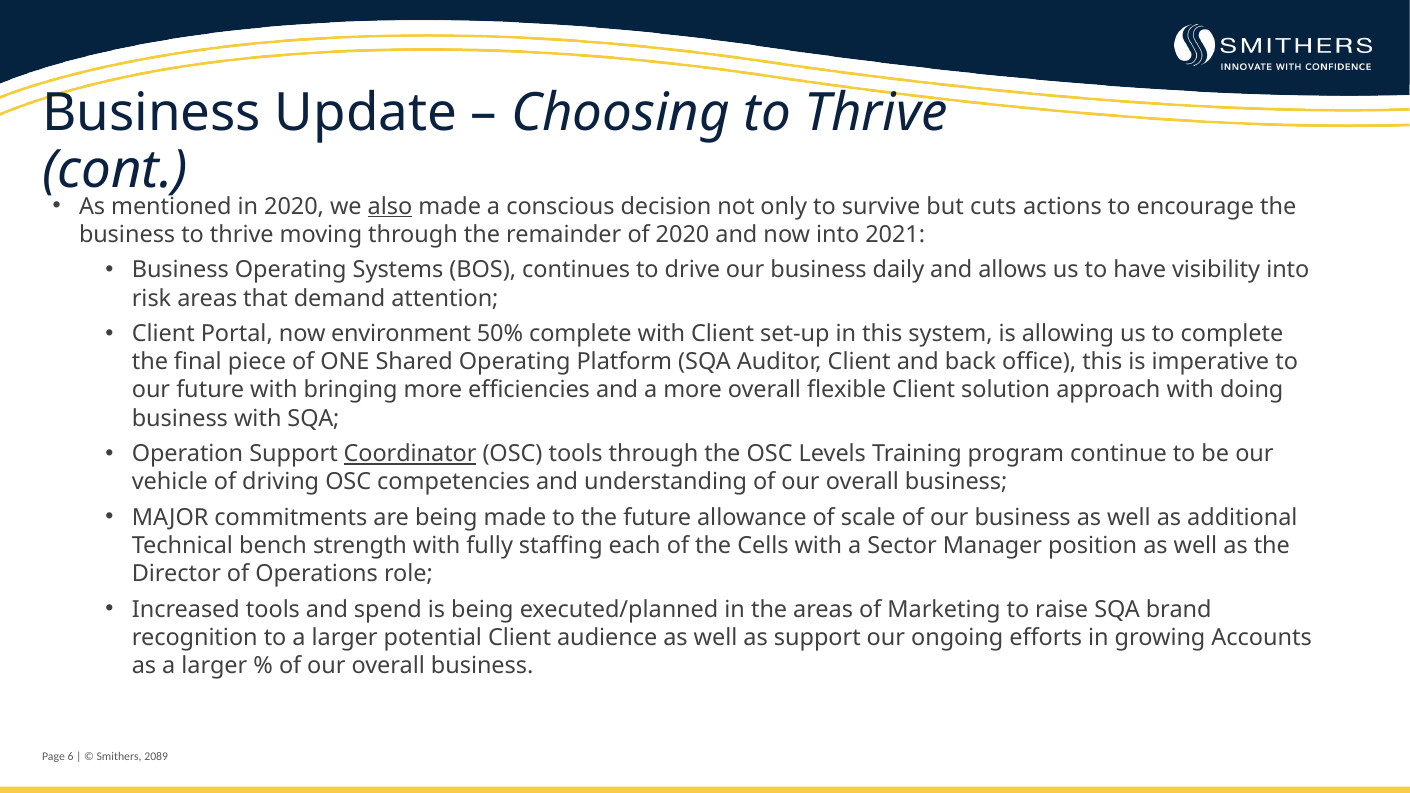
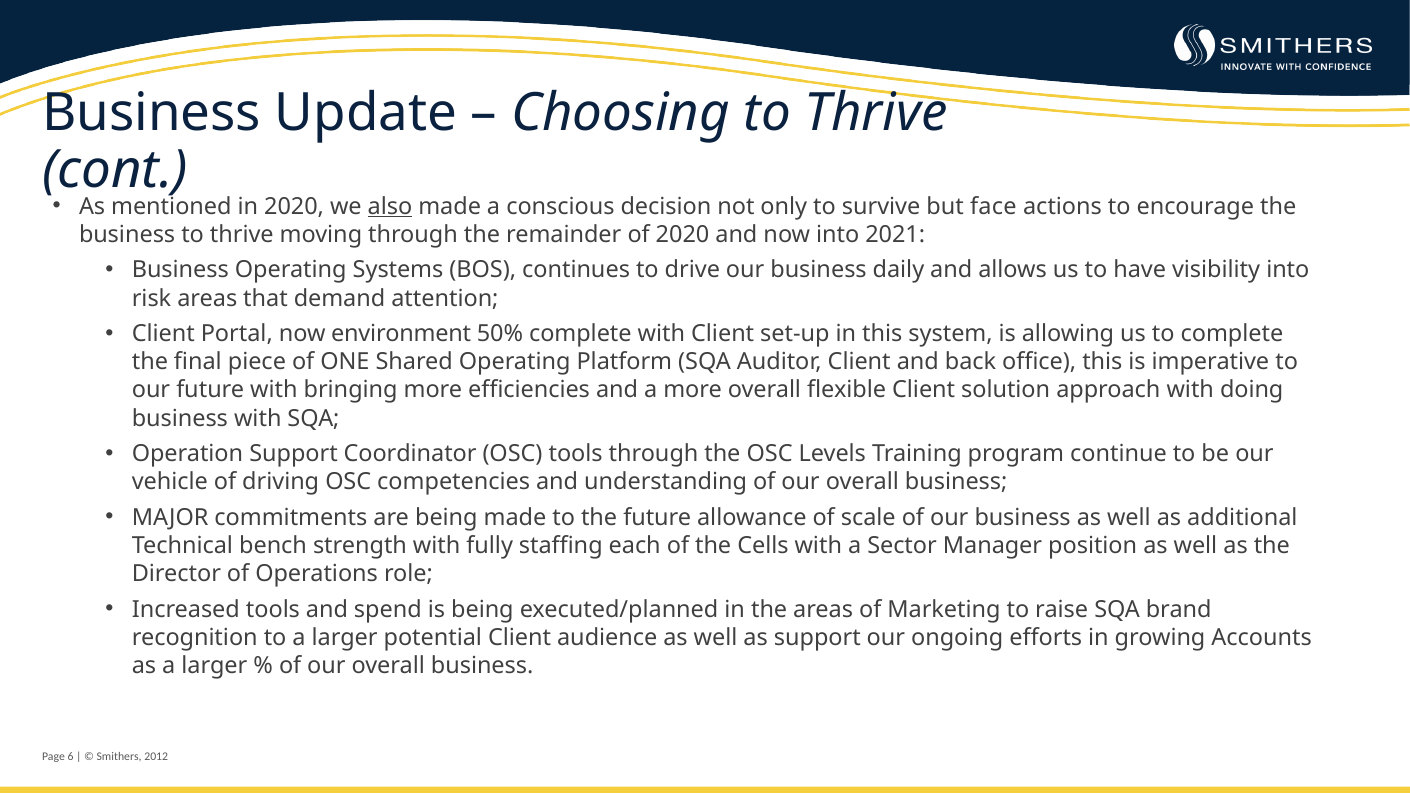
cuts: cuts -> face
Coordinator underline: present -> none
2089: 2089 -> 2012
